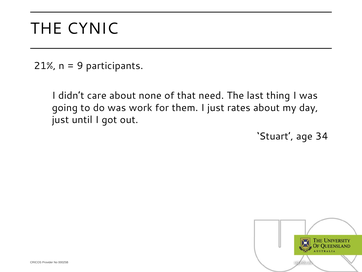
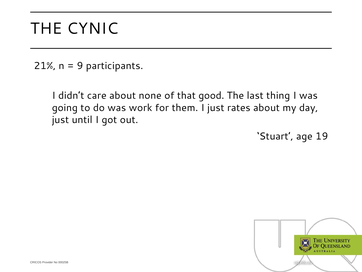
need: need -> good
34: 34 -> 19
